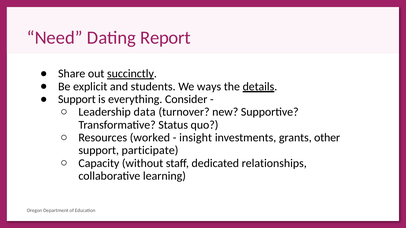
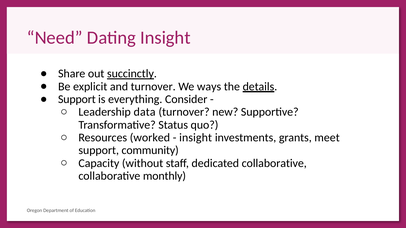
Dating Report: Report -> Insight
and students: students -> turnover
other: other -> meet
participate: participate -> community
dedicated relationships: relationships -> collaborative
learning: learning -> monthly
